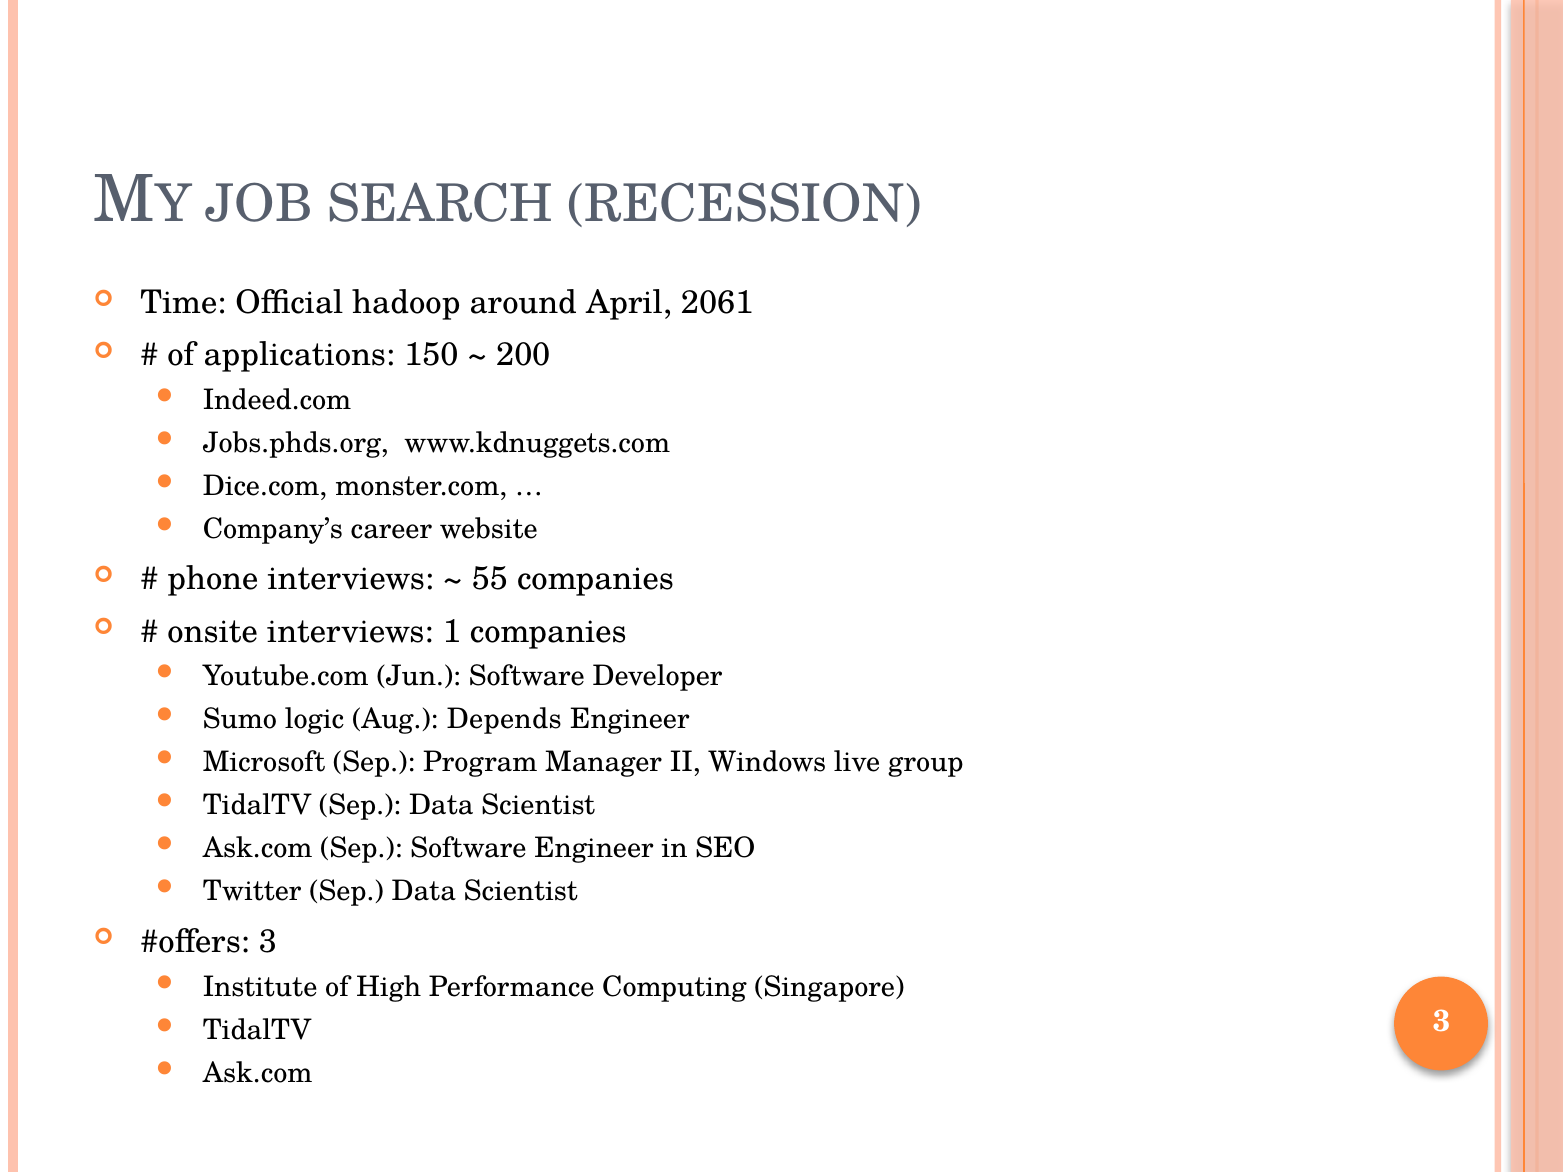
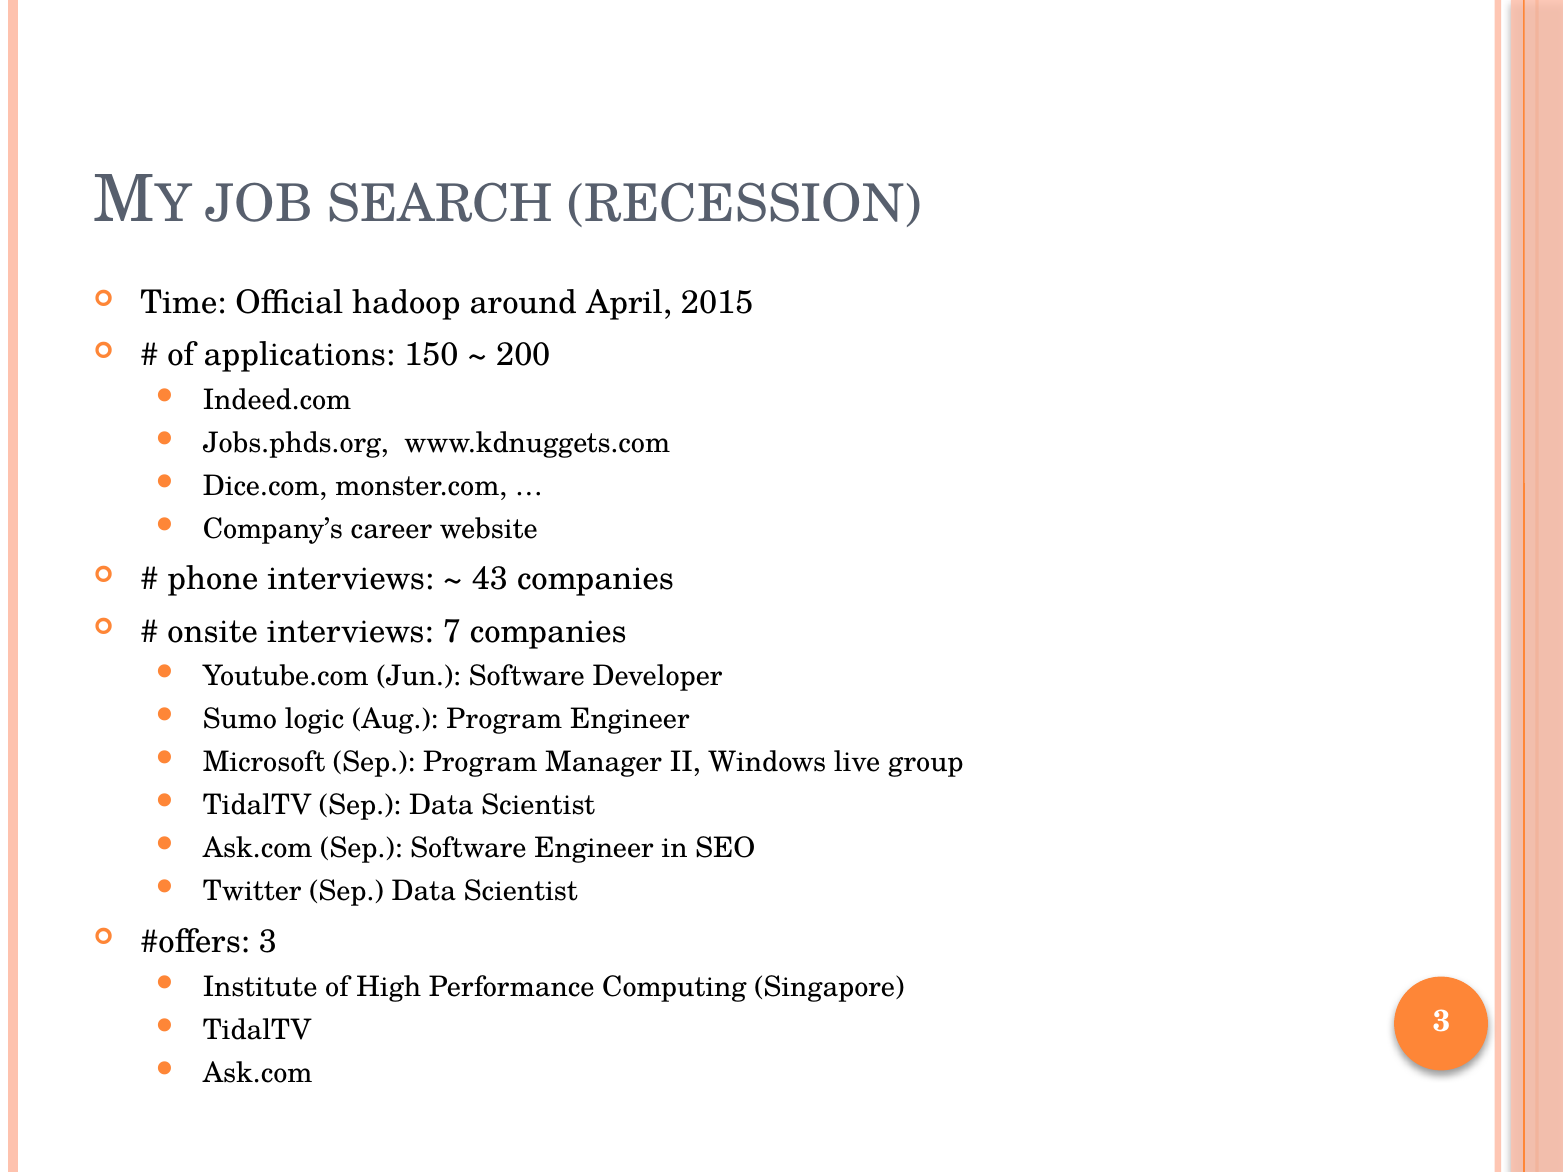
2061: 2061 -> 2015
55: 55 -> 43
1: 1 -> 7
Aug Depends: Depends -> Program
